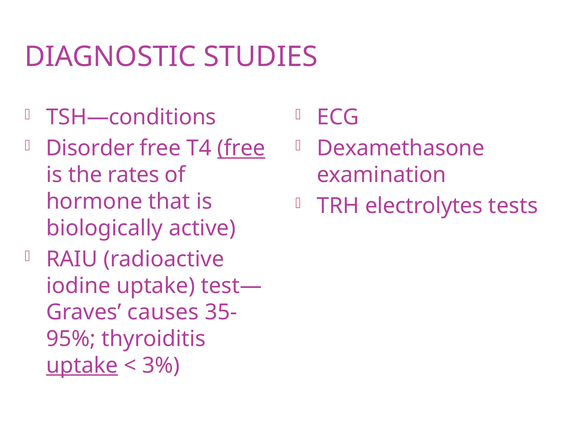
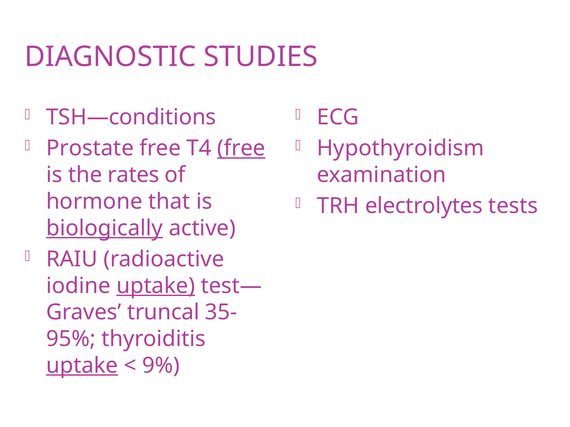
Disorder: Disorder -> Prostate
Dexamethasone: Dexamethasone -> Hypothyroidism
biologically underline: none -> present
uptake at (156, 286) underline: none -> present
causes: causes -> truncal
3%: 3% -> 9%
